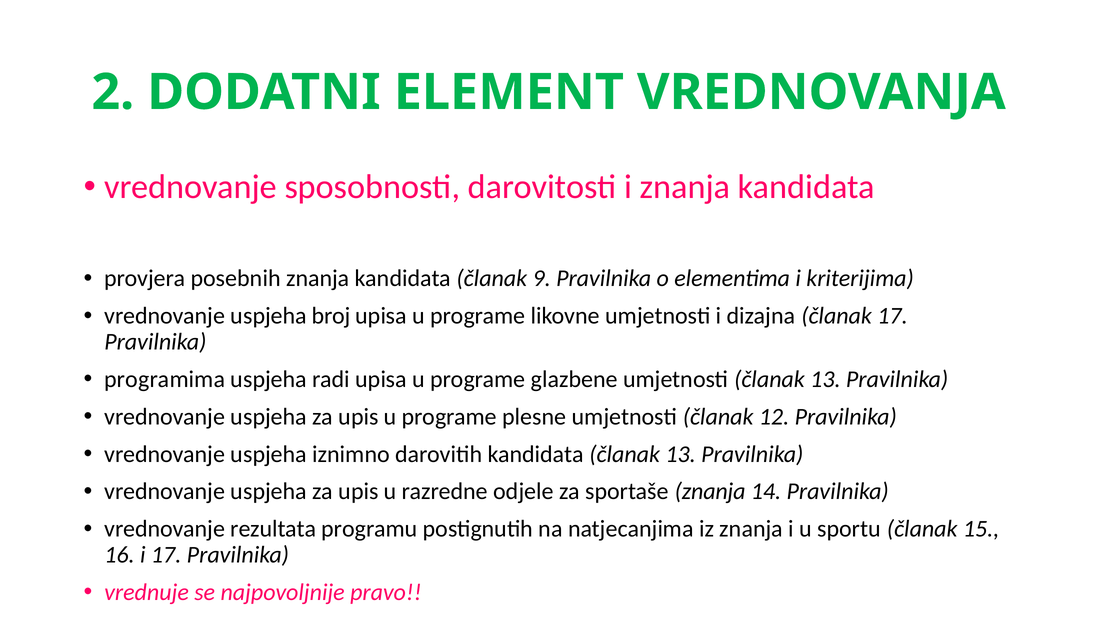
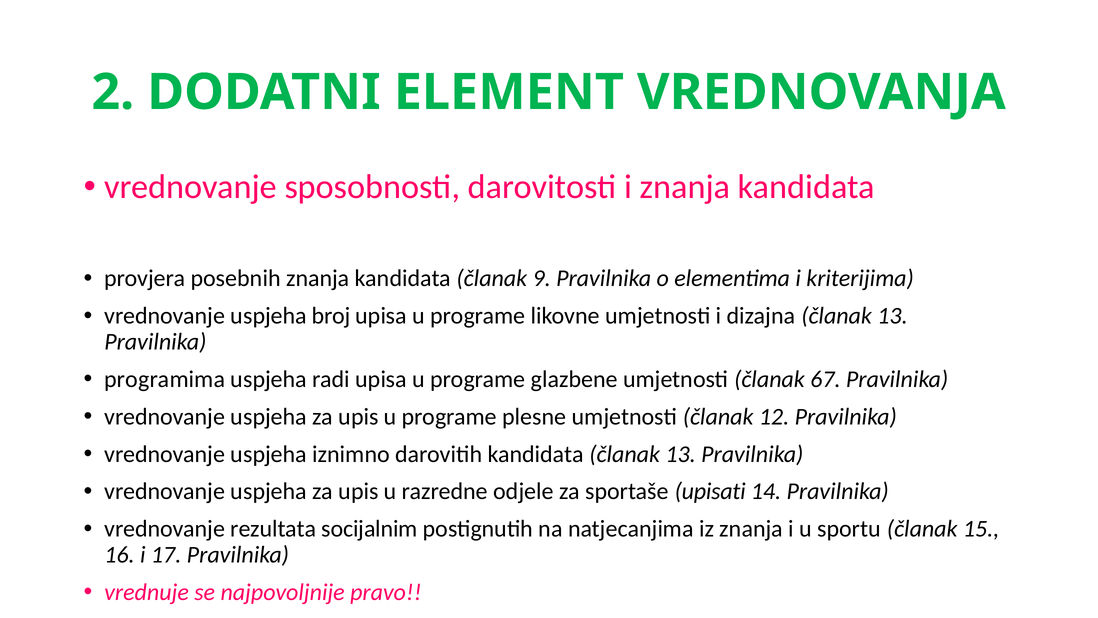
dizajna članak 17: 17 -> 13
umjetnosti članak 13: 13 -> 67
sportaše znanja: znanja -> upisati
programu: programu -> socijalnim
